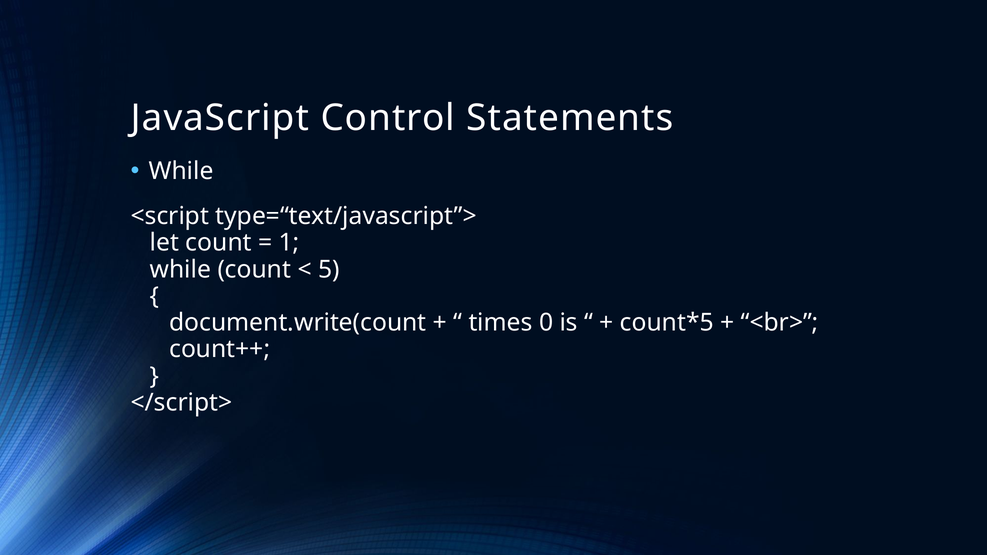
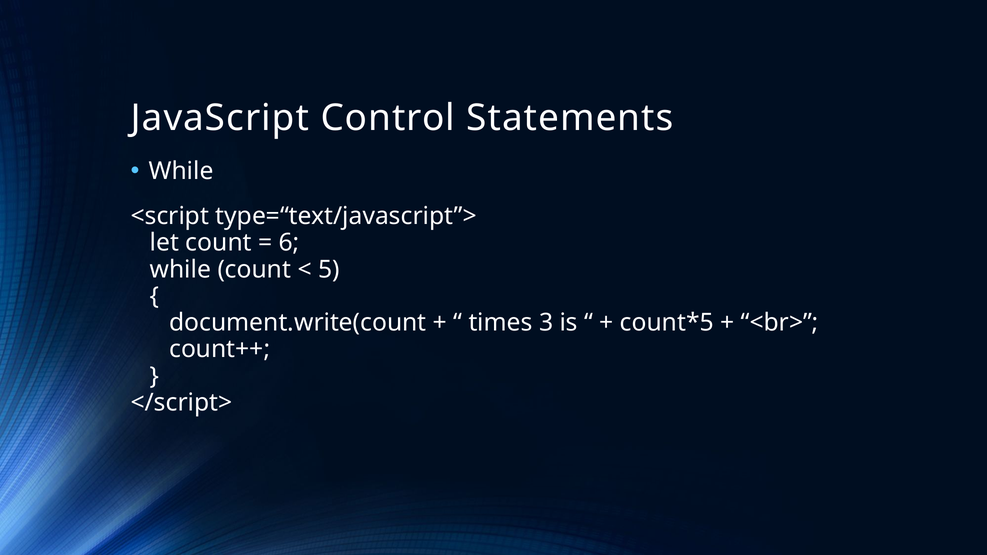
1: 1 -> 6
0: 0 -> 3
